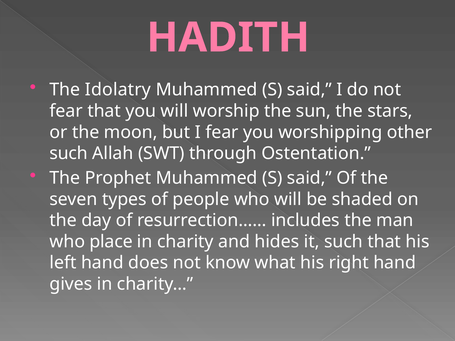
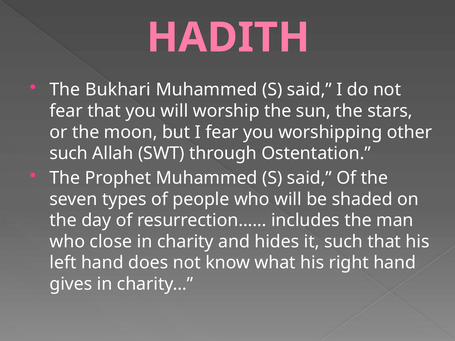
Idolatry: Idolatry -> Bukhari
place: place -> close
